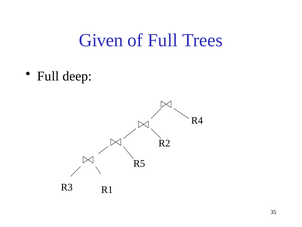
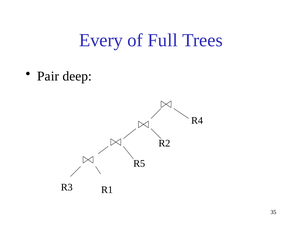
Given: Given -> Every
Full at (48, 76): Full -> Pair
